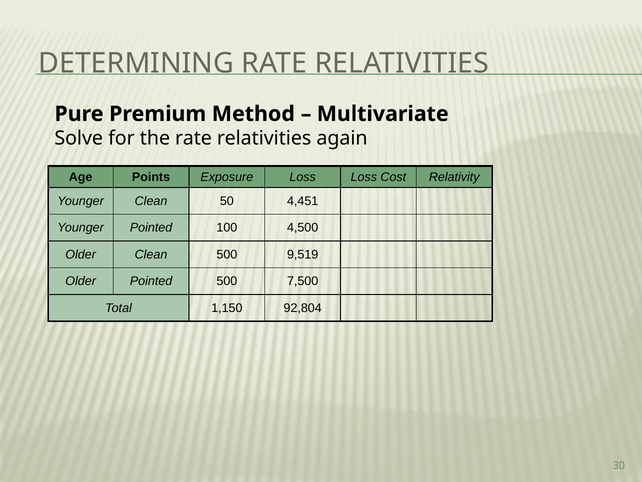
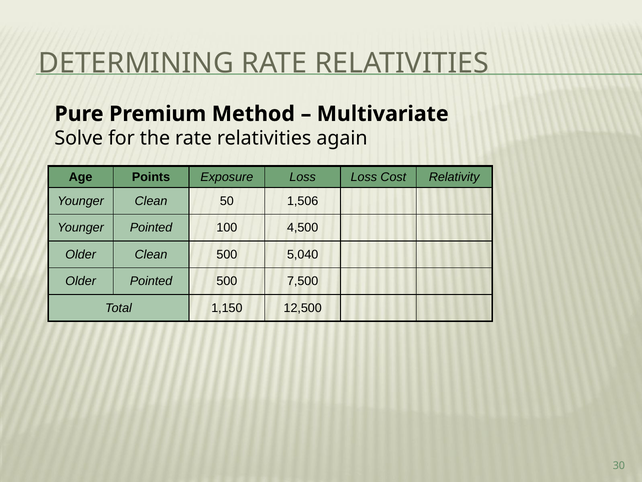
4,451: 4,451 -> 1,506
9,519: 9,519 -> 5,040
92,804: 92,804 -> 12,500
